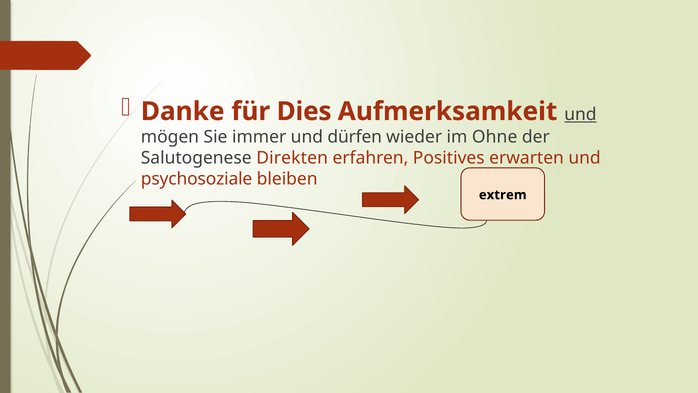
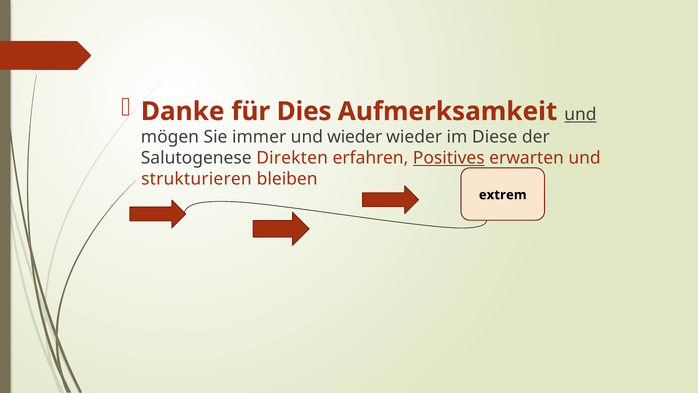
und dürfen: dürfen -> wieder
Ohne: Ohne -> Diese
Positives underline: none -> present
psychosoziale: psychosoziale -> strukturieren
